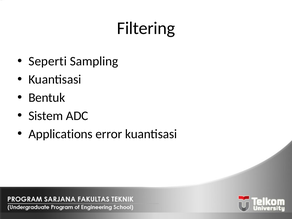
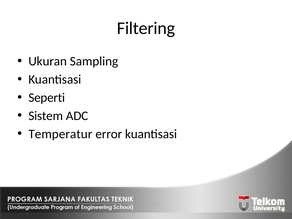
Seperti: Seperti -> Ukuran
Bentuk: Bentuk -> Seperti
Applications: Applications -> Temperatur
